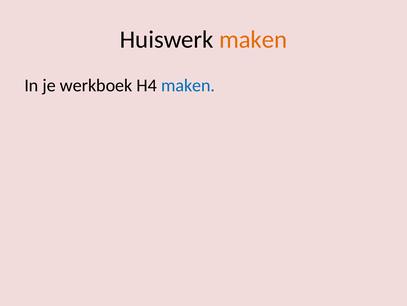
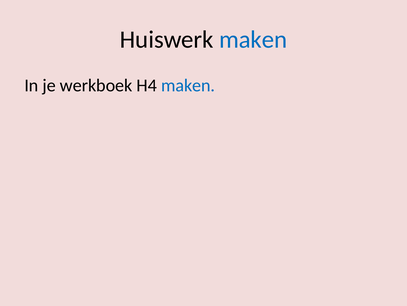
maken at (253, 39) colour: orange -> blue
